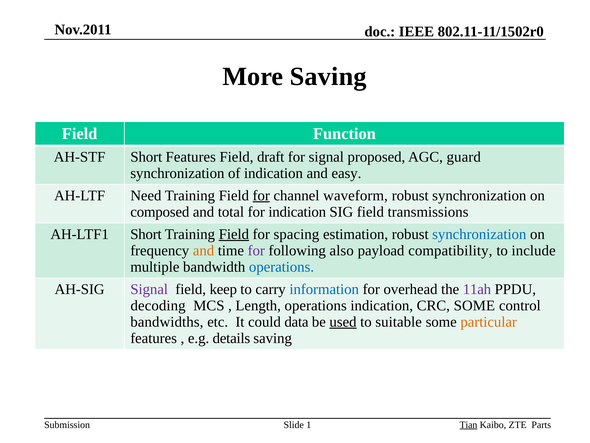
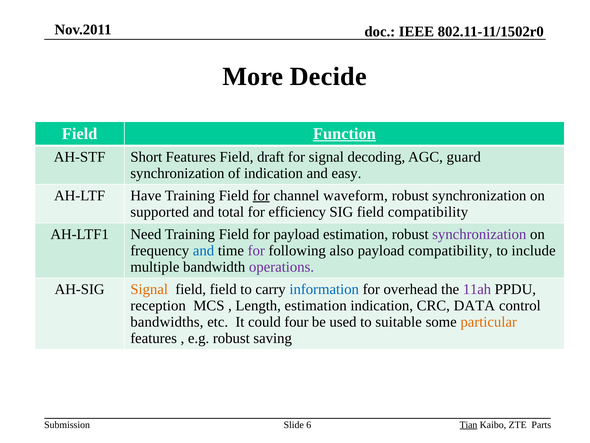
More Saving: Saving -> Decide
Function underline: none -> present
proposed: proposed -> decoding
Need: Need -> Have
composed: composed -> supported
for indication: indication -> efficiency
field transmissions: transmissions -> compatibility
AH-LTF1 Short: Short -> Need
Field at (234, 234) underline: present -> none
for spacing: spacing -> payload
synchronization at (479, 234) colour: blue -> purple
and at (204, 250) colour: orange -> blue
operations at (282, 267) colour: blue -> purple
Signal at (149, 289) colour: purple -> orange
field keep: keep -> field
decoding: decoding -> reception
Length operations: operations -> estimation
CRC SOME: SOME -> DATA
data: data -> four
used underline: present -> none
e.g details: details -> robust
1: 1 -> 6
